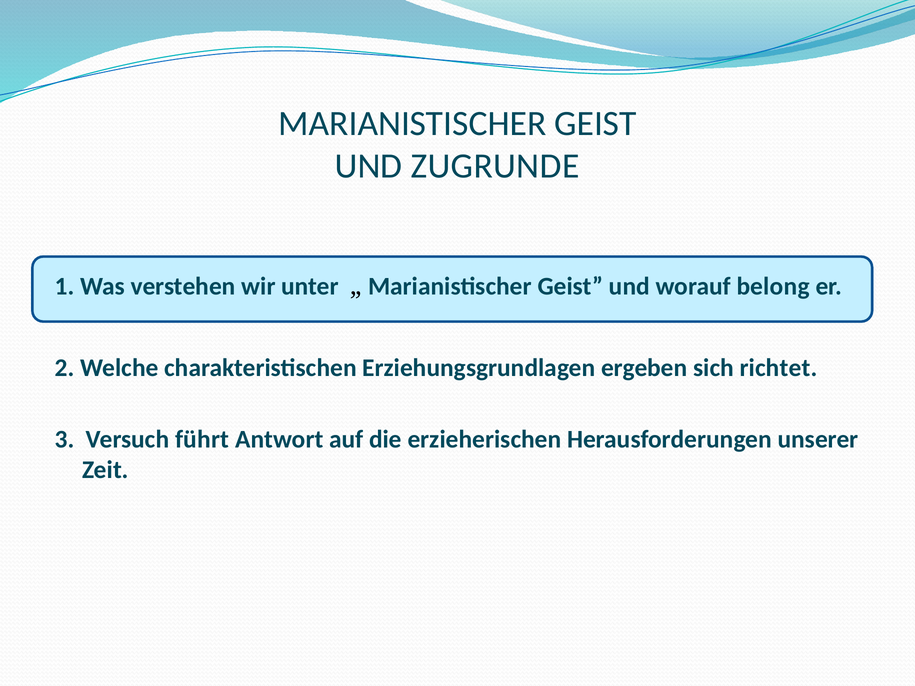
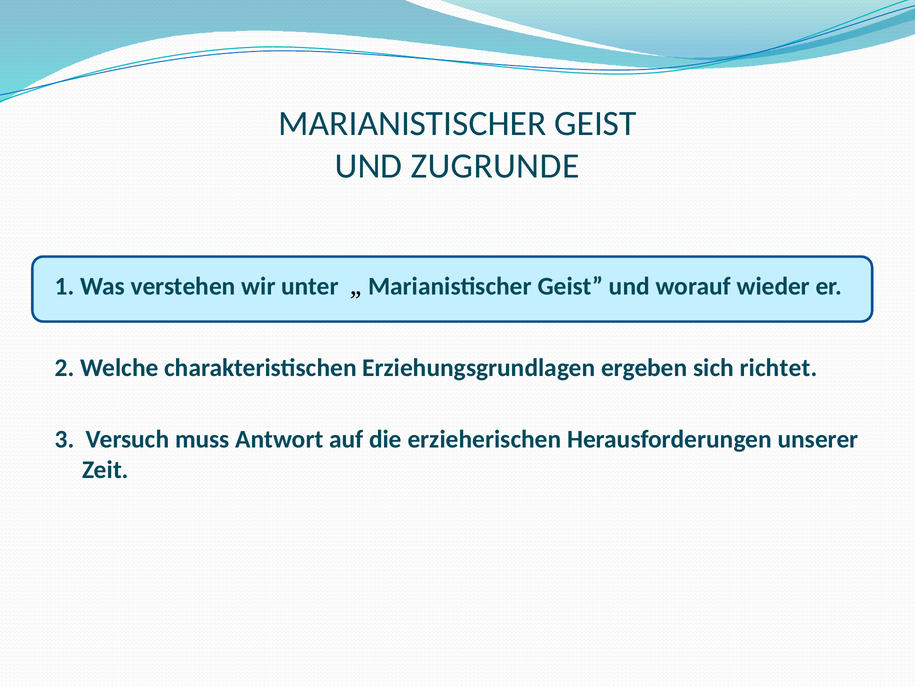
belong: belong -> wieder
führt: führt -> muss
